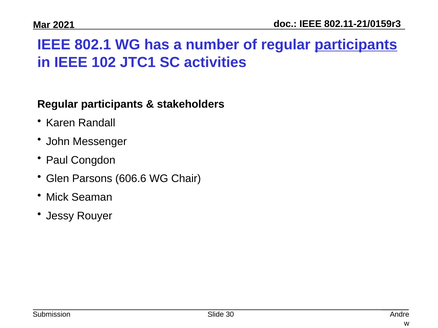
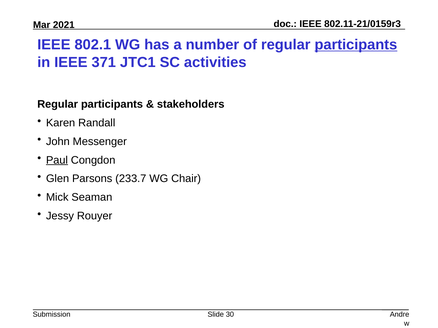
102: 102 -> 371
Paul underline: none -> present
606.6: 606.6 -> 233.7
